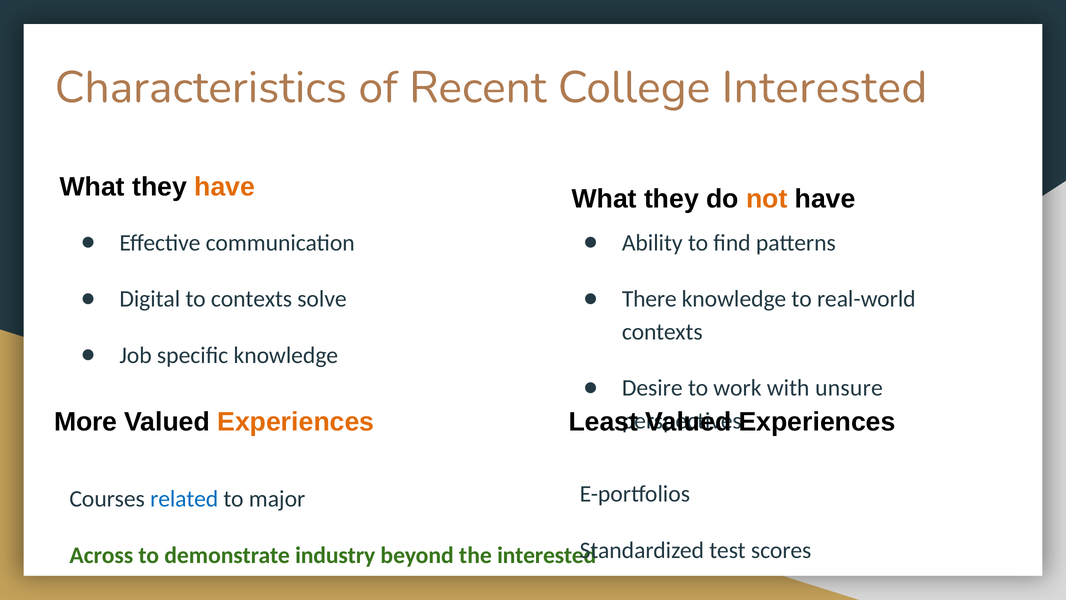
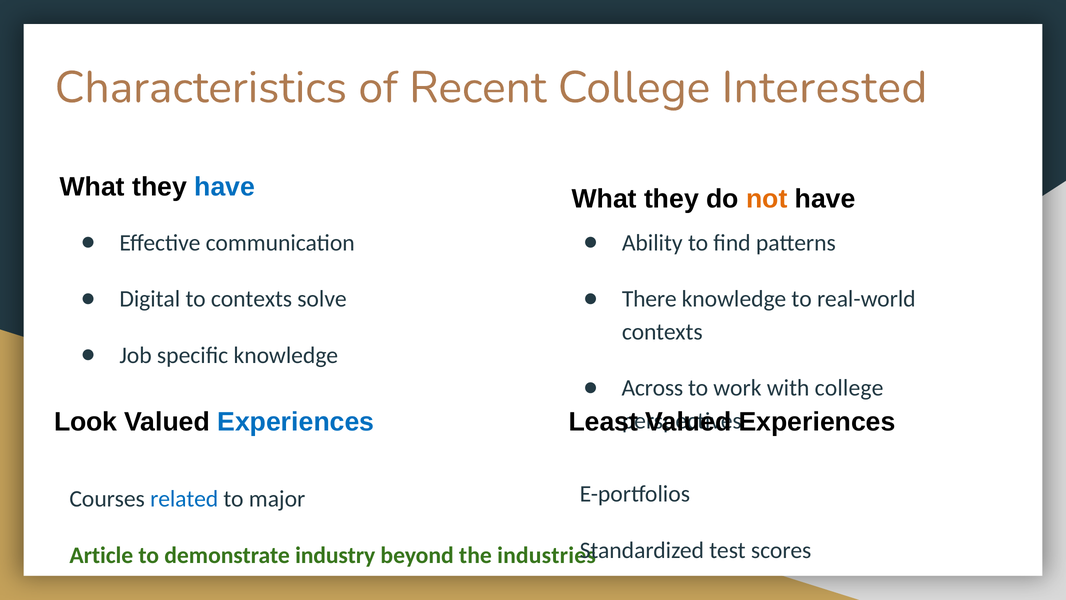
have at (225, 187) colour: orange -> blue
Desire: Desire -> Across
with unsure: unsure -> college
More: More -> Look
Experiences at (296, 422) colour: orange -> blue
Across: Across -> Article
the interested: interested -> industries
